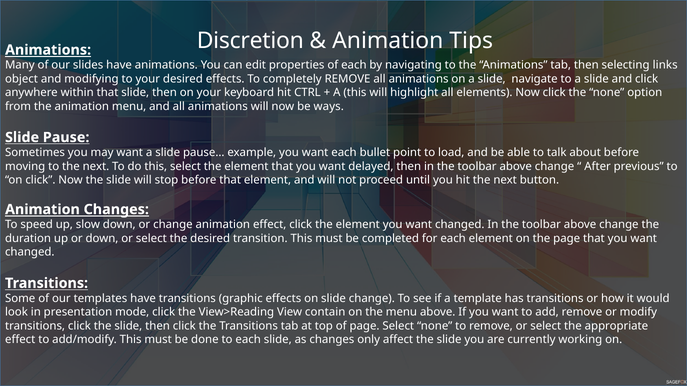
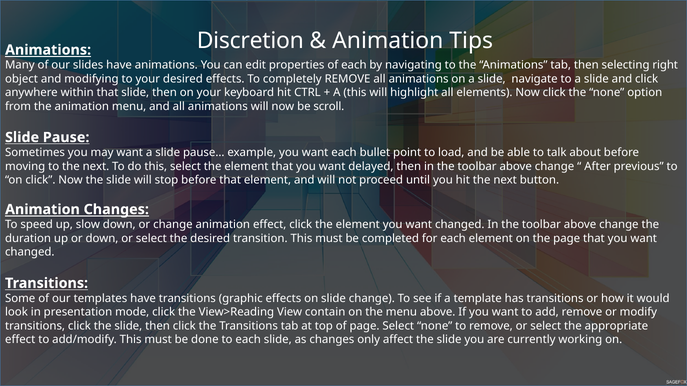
links: links -> right
ways: ways -> scroll
